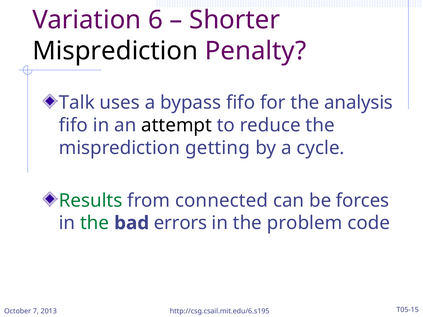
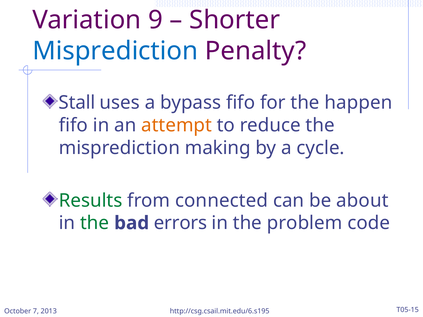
6: 6 -> 9
Misprediction at (115, 51) colour: black -> blue
Talk: Talk -> Stall
analysis: analysis -> happen
attempt colour: black -> orange
getting: getting -> making
forces: forces -> about
